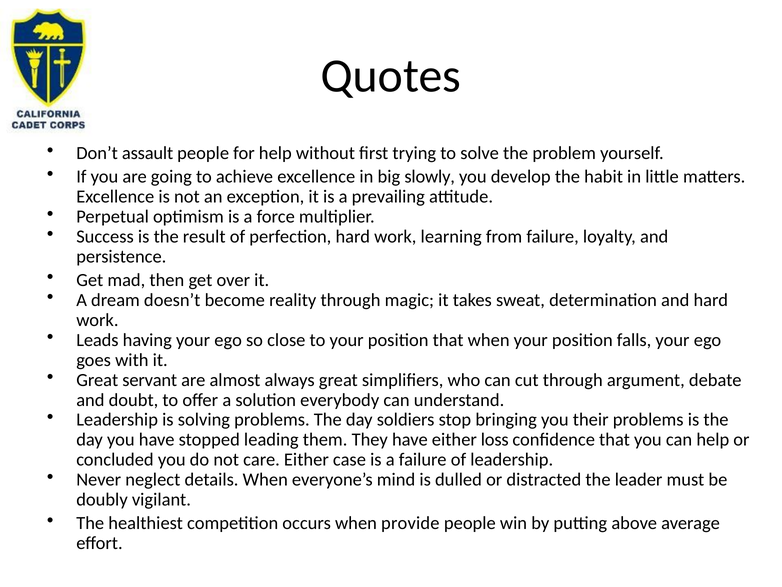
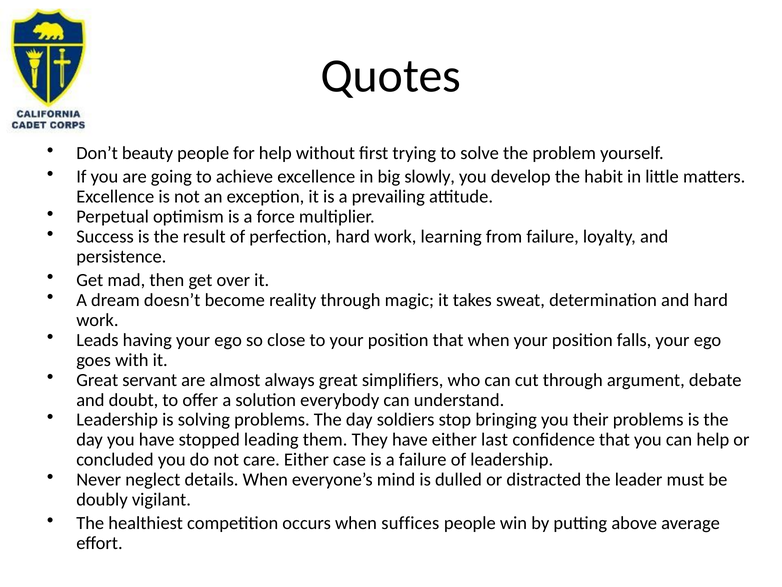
assault: assault -> beauty
loss: loss -> last
provide: provide -> suffices
